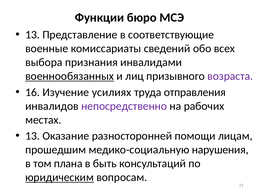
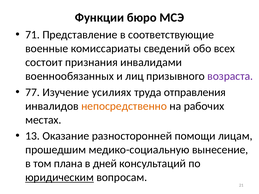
13 at (33, 35): 13 -> 71
выбора: выбора -> состоит
военнообязанных underline: present -> none
16: 16 -> 77
непосредственно colour: purple -> orange
нарушения: нарушения -> вынесение
быть: быть -> дней
